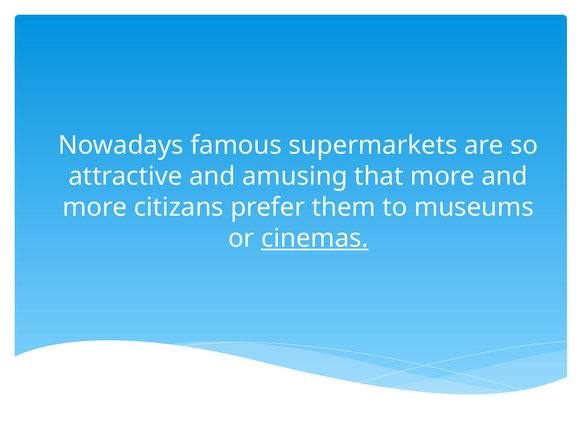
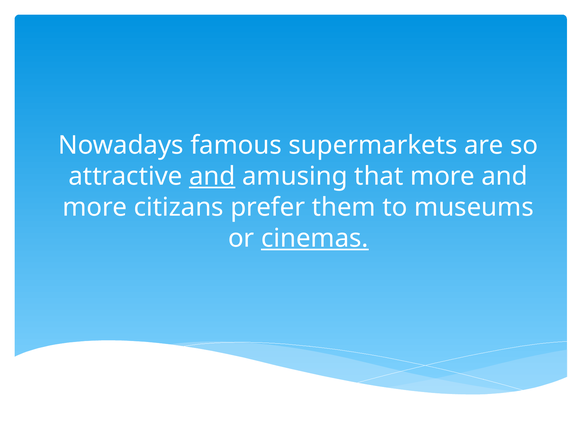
and at (212, 176) underline: none -> present
